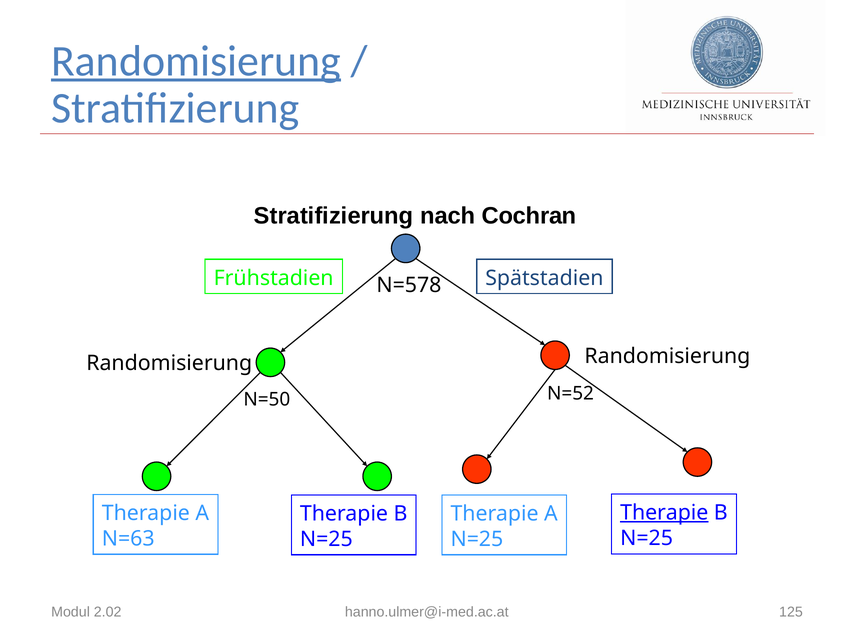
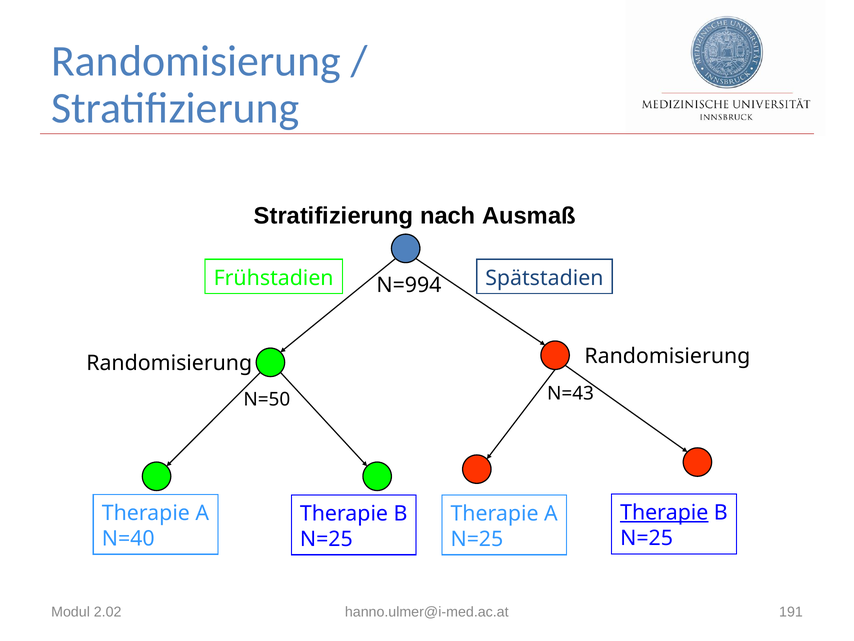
Randomisierung at (196, 61) underline: present -> none
Cochran: Cochran -> Ausmaß
N=578: N=578 -> N=994
N=52: N=52 -> N=43
N=63: N=63 -> N=40
125: 125 -> 191
